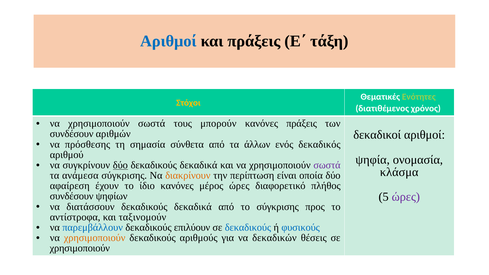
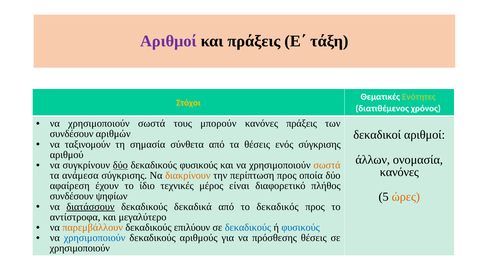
Αριθμοί at (168, 41) colour: blue -> purple
πρόσθεσης: πρόσθεσης -> ταξινομούν
τα άλλων: άλλων -> θέσεις
ενός δεκαδικός: δεκαδικός -> σύγκρισης
ψηφία: ψηφία -> άλλων
δεκαδικά at (199, 165): δεκαδικά -> φυσικούς
σωστά at (327, 165) colour: purple -> orange
κλάσμα at (399, 172): κλάσμα -> κανόνες
περίπτωση είναι: είναι -> προς
ίδιο κανόνες: κανόνες -> τεχνικές
μέρος ώρες: ώρες -> είναι
ώρες at (406, 197) colour: purple -> orange
διατάσσουν underline: none -> present
το σύγκρισης: σύγκρισης -> δεκαδικός
ταξινομούν: ταξινομούν -> μεγαλύτερο
παρεμβάλλουν colour: blue -> orange
χρησιμοποιούν at (95, 238) colour: orange -> blue
δεκαδικών: δεκαδικών -> πρόσθεσης
